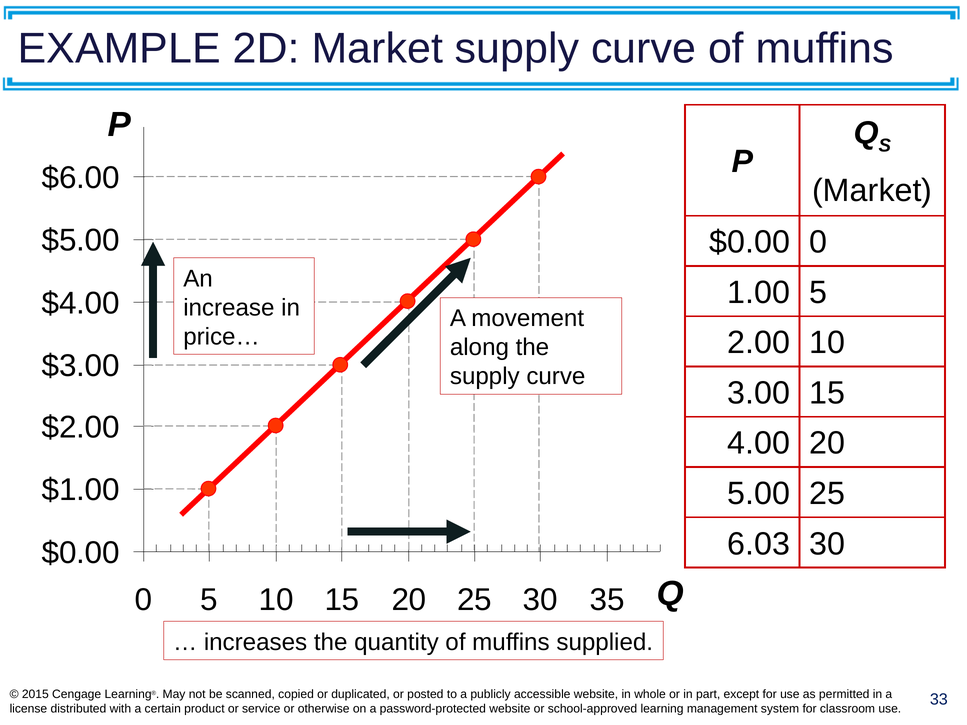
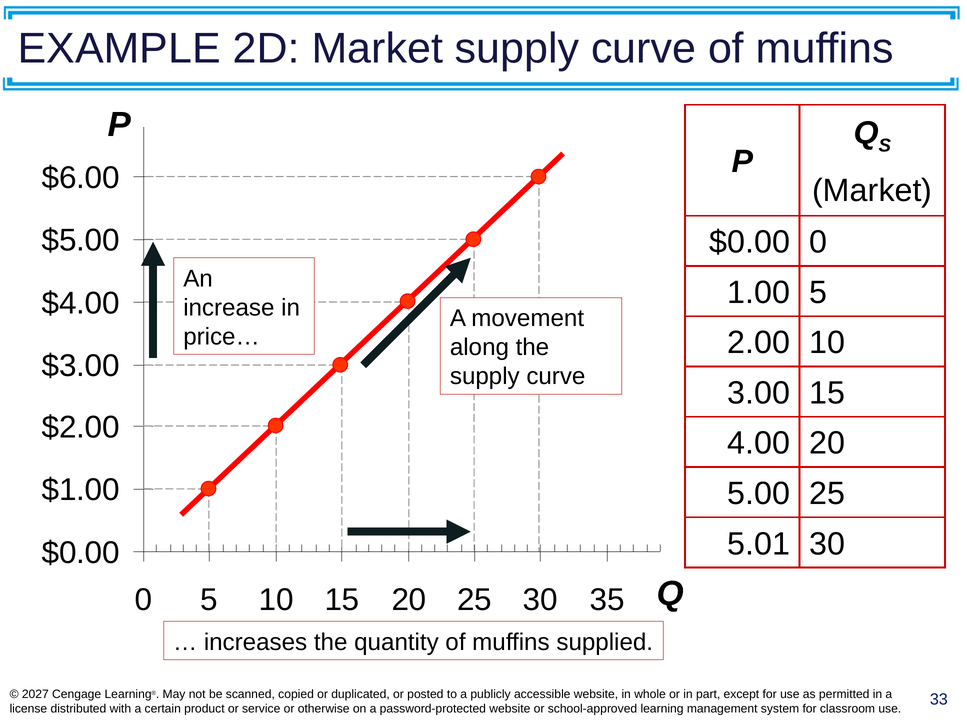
6.03: 6.03 -> 5.01
2015: 2015 -> 2027
